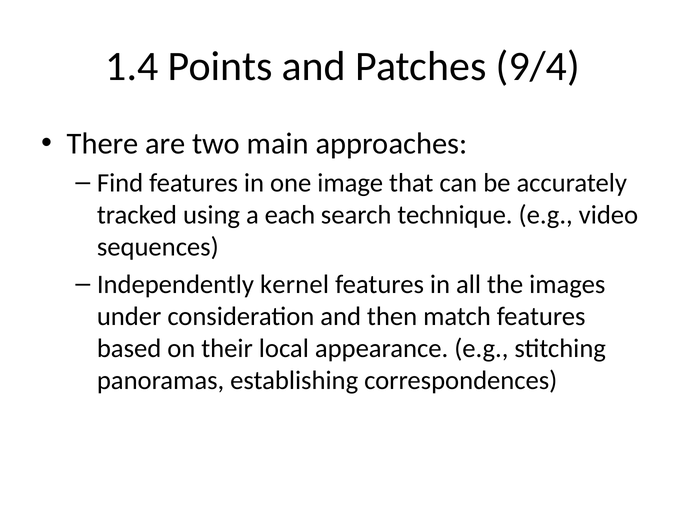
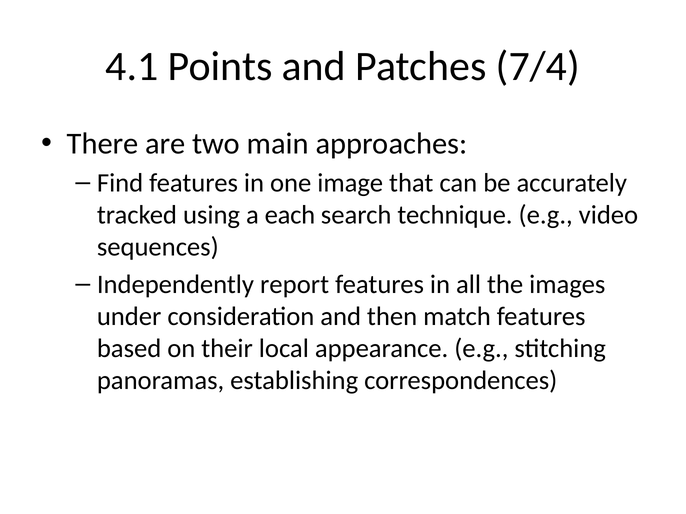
1.4: 1.4 -> 4.1
9/4: 9/4 -> 7/4
kernel: kernel -> report
